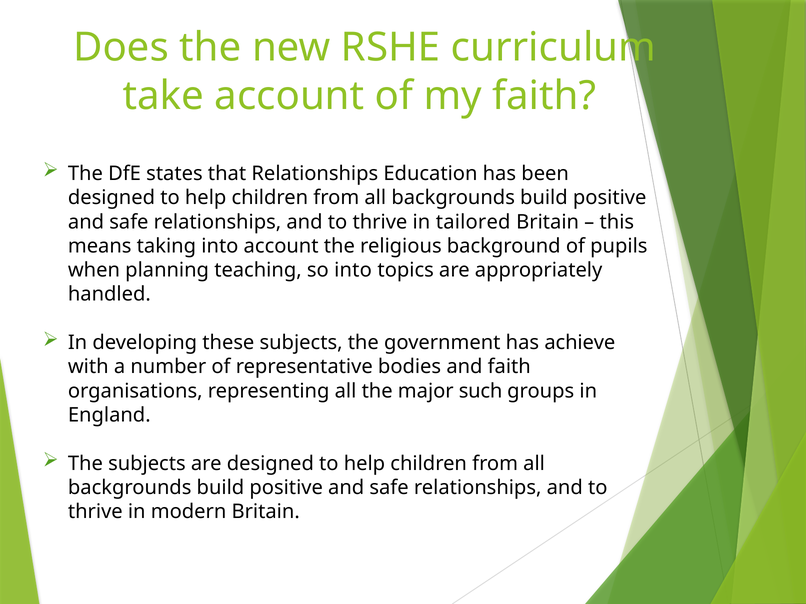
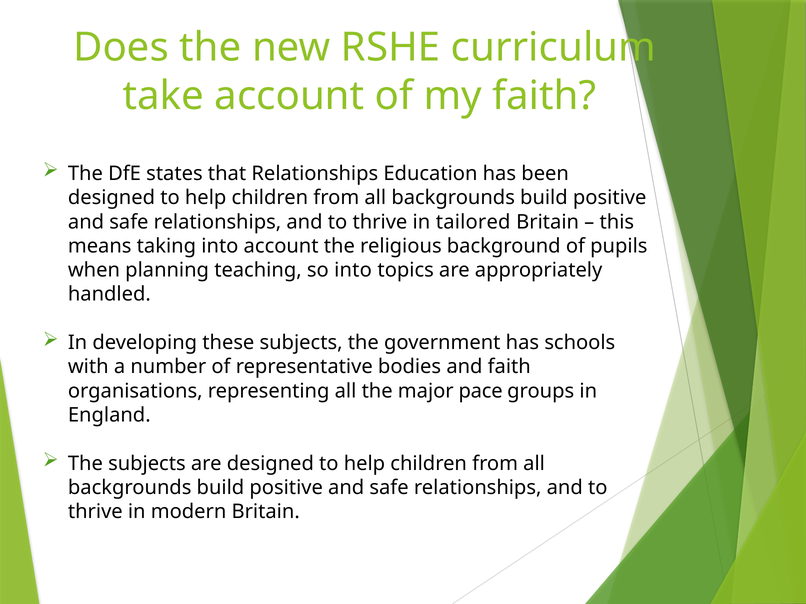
achieve: achieve -> schools
such: such -> pace
